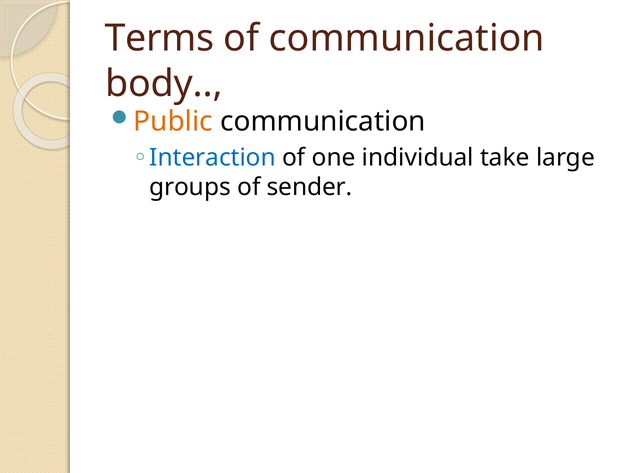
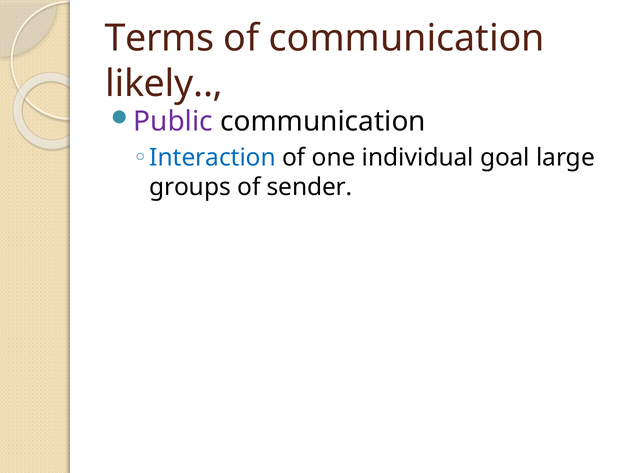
body: body -> likely
Public colour: orange -> purple
take: take -> goal
